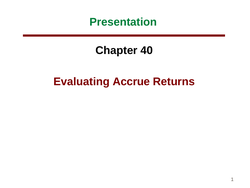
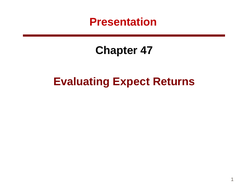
Presentation colour: green -> red
40: 40 -> 47
Accrue: Accrue -> Expect
